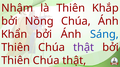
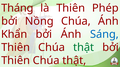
Nhậm: Nhậm -> Tháng
Khắp: Khắp -> Phép
thật at (84, 48) colour: purple -> green
